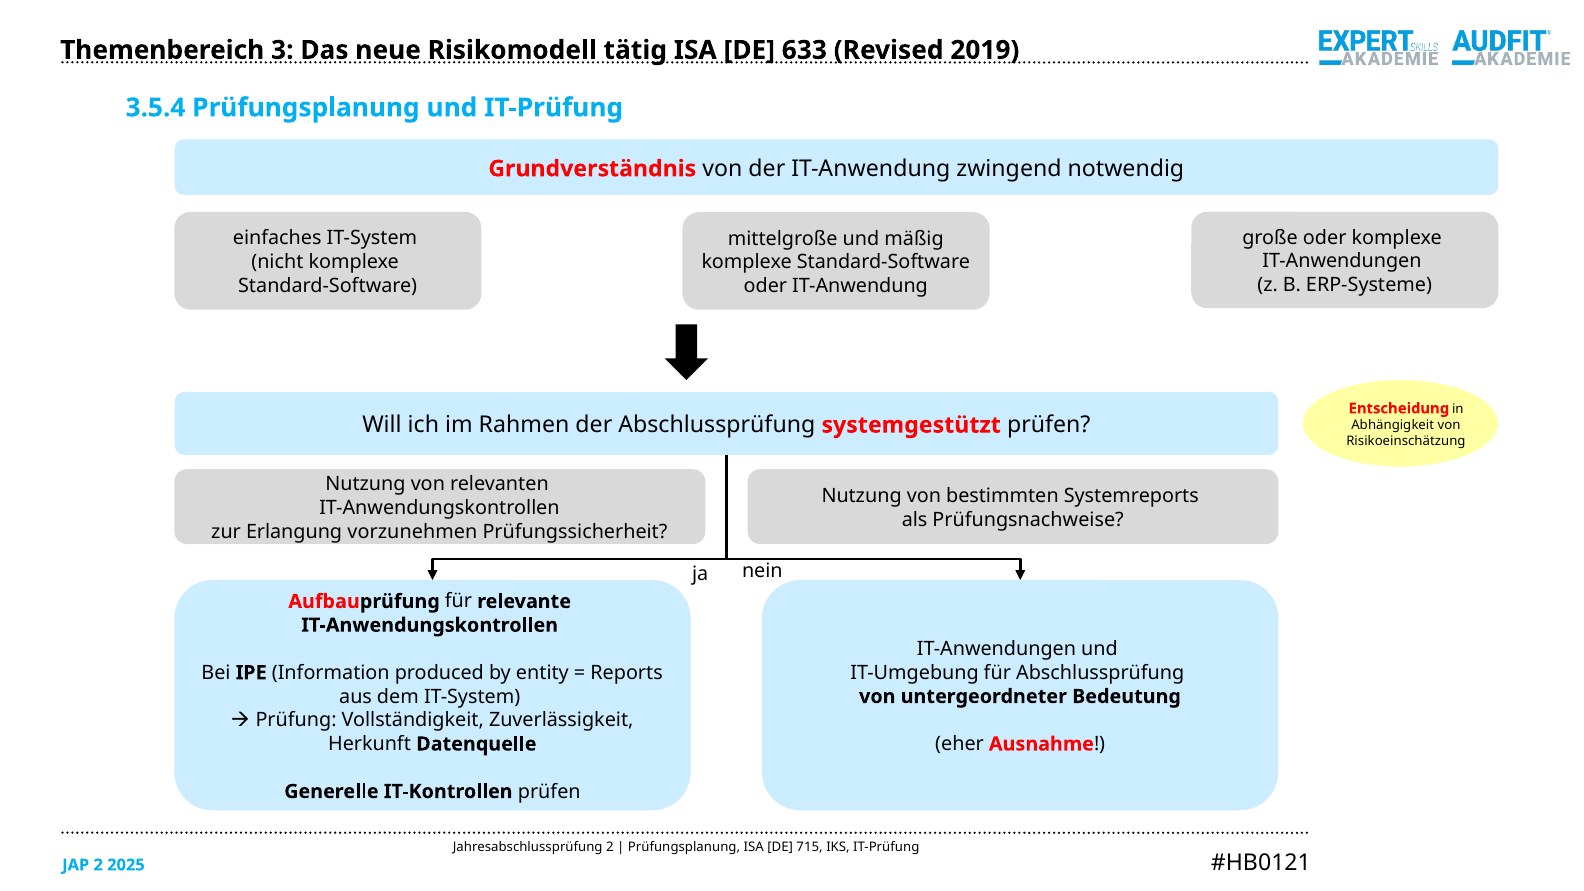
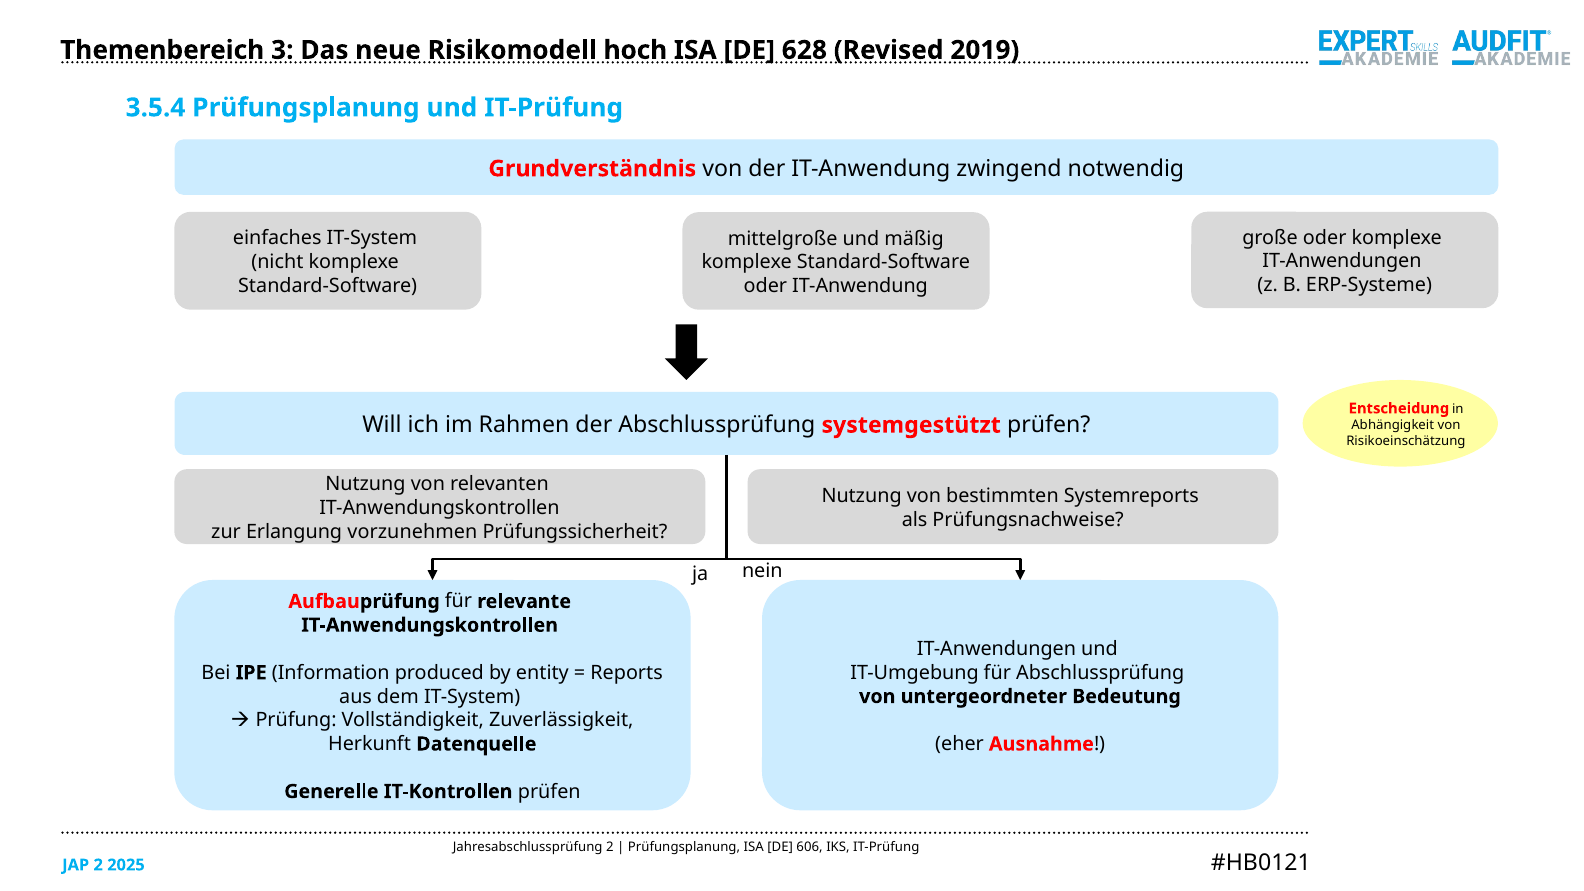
tätig: tätig -> hoch
633: 633 -> 628
715: 715 -> 606
